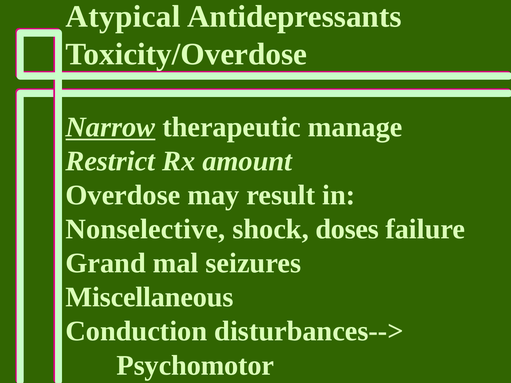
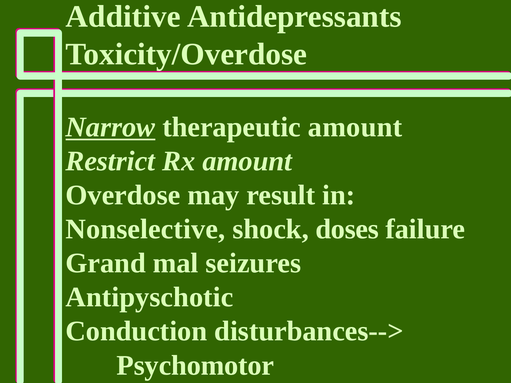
Atypical: Atypical -> Additive
therapeutic manage: manage -> amount
Miscellaneous: Miscellaneous -> Antipyschotic
